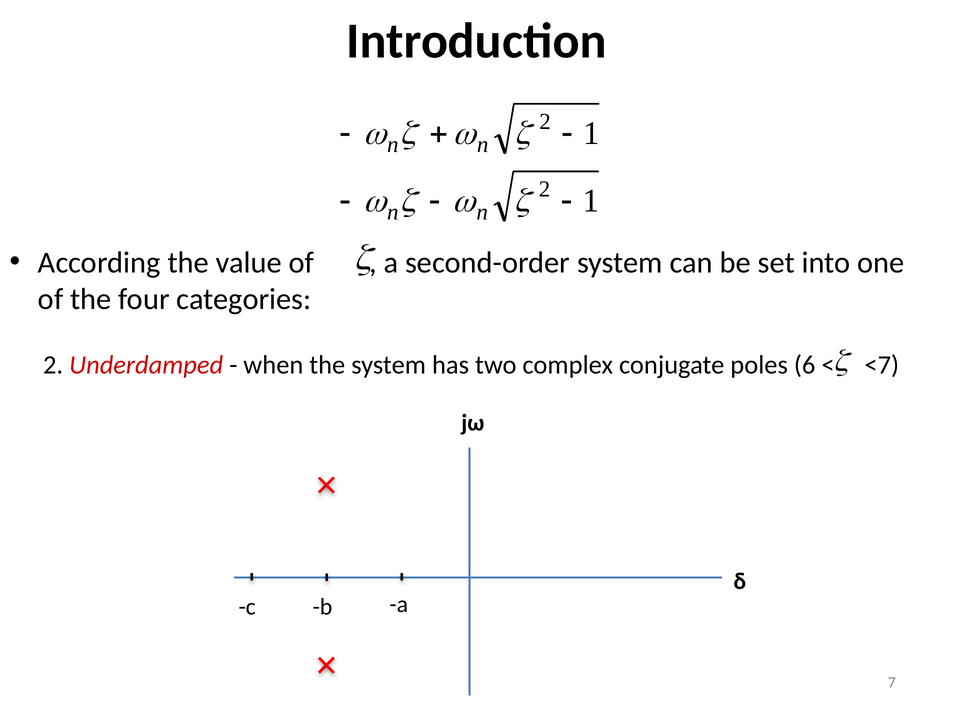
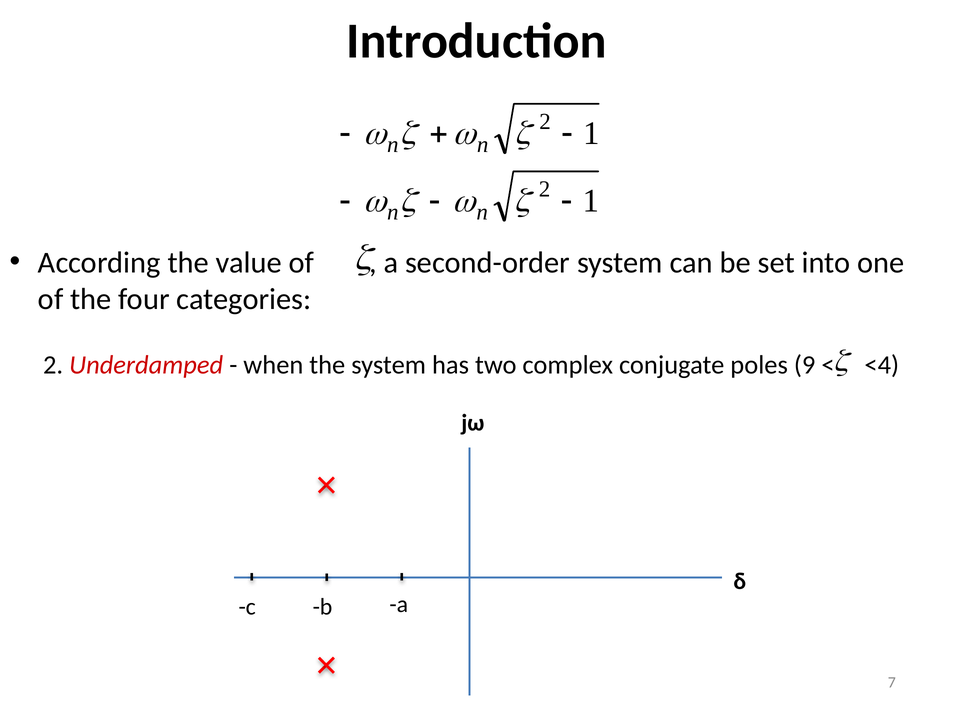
6: 6 -> 9
<7: <7 -> <4
